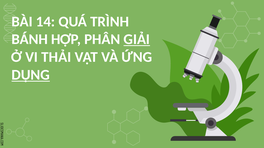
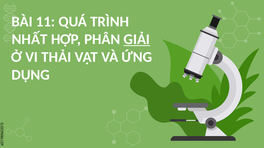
14: 14 -> 11
BÁNH: BÁNH -> NHẤT
DỤNG underline: present -> none
